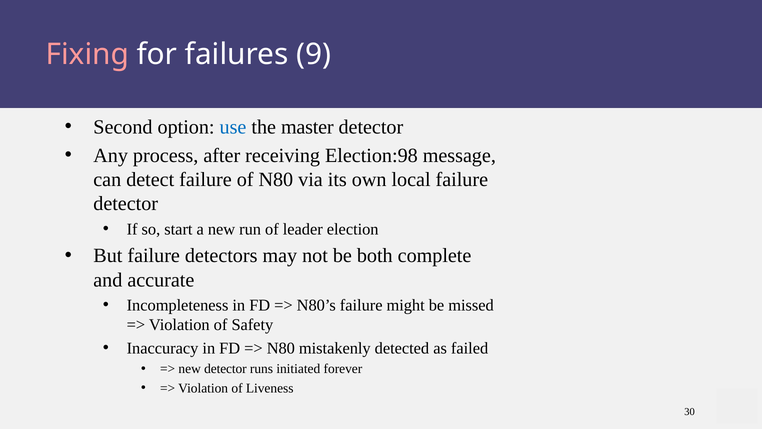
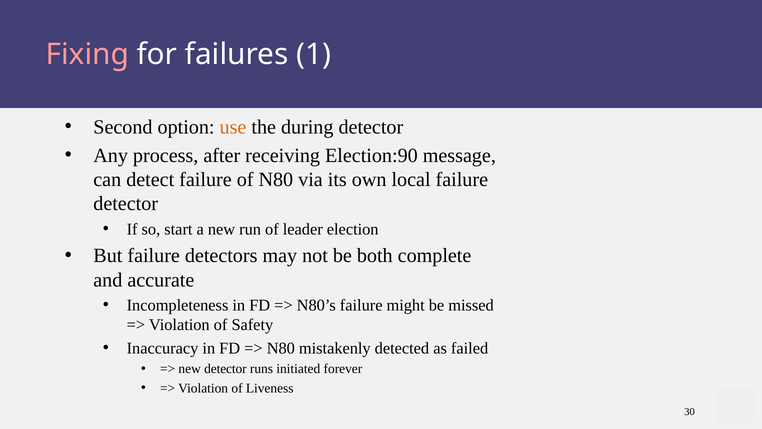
9: 9 -> 1
use colour: blue -> orange
master: master -> during
Election:98: Election:98 -> Election:90
